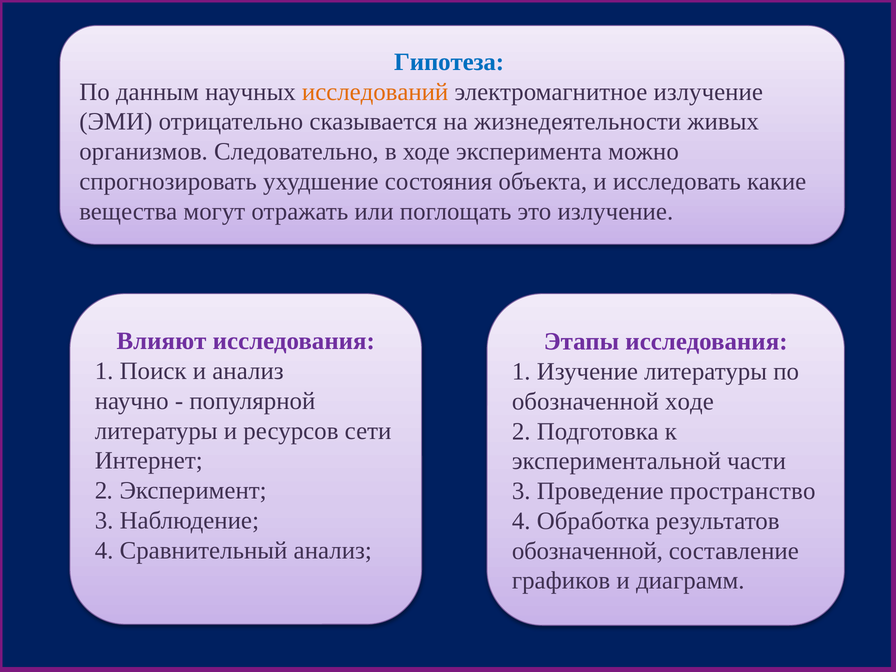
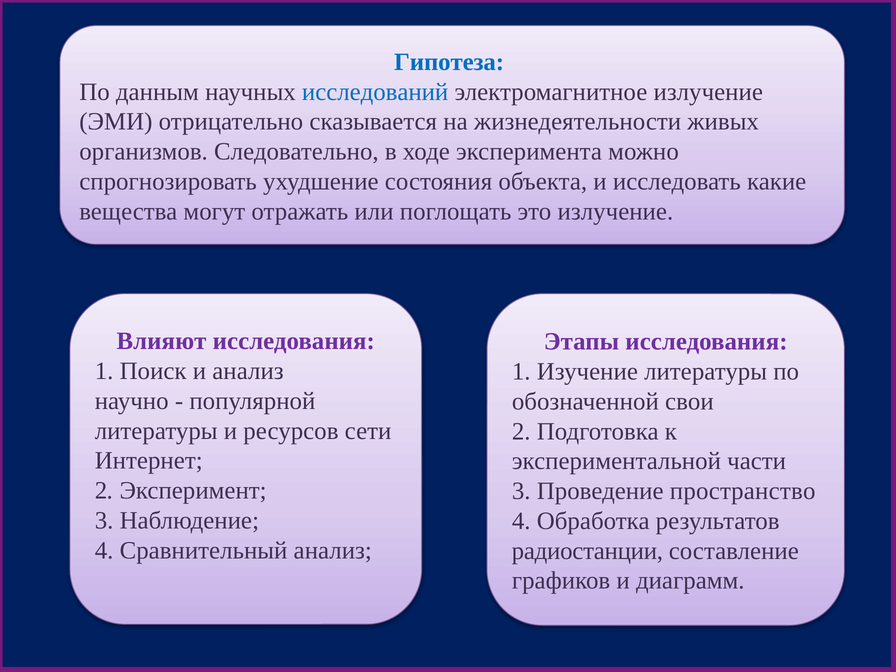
исследований colour: orange -> blue
обозначенной ходе: ходе -> свои
обозначенной at (587, 551): обозначенной -> радиостанции
